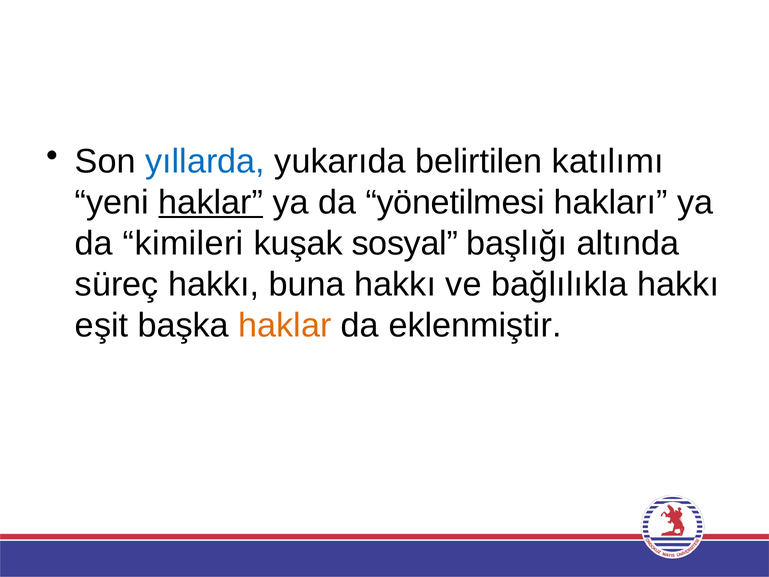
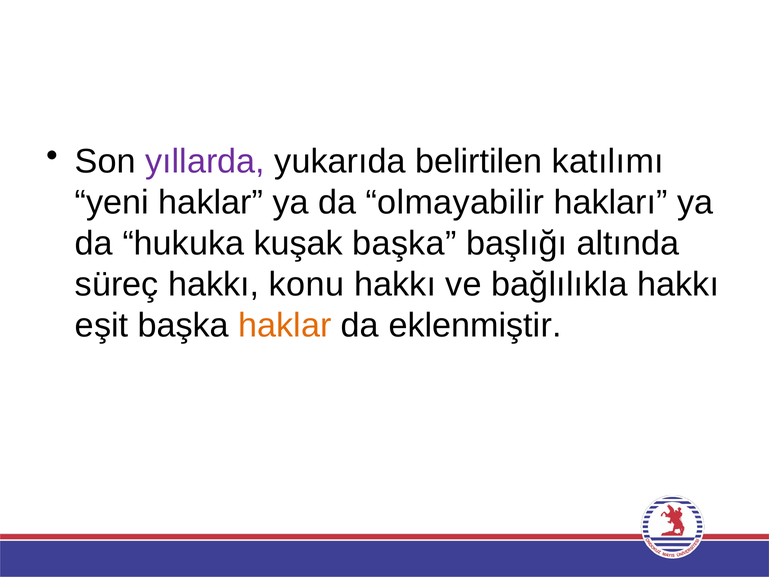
yıllarda colour: blue -> purple
haklar at (211, 202) underline: present -> none
yönetilmesi: yönetilmesi -> olmayabilir
kimileri: kimileri -> hukuka
kuşak sosyal: sosyal -> başka
buna: buna -> konu
